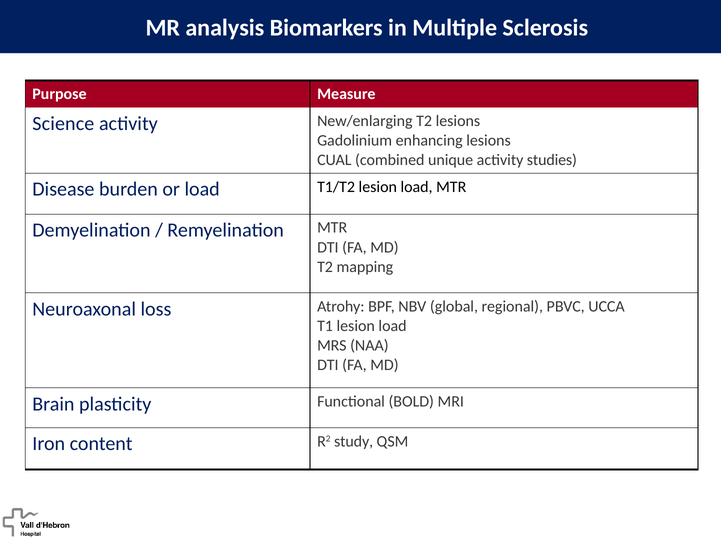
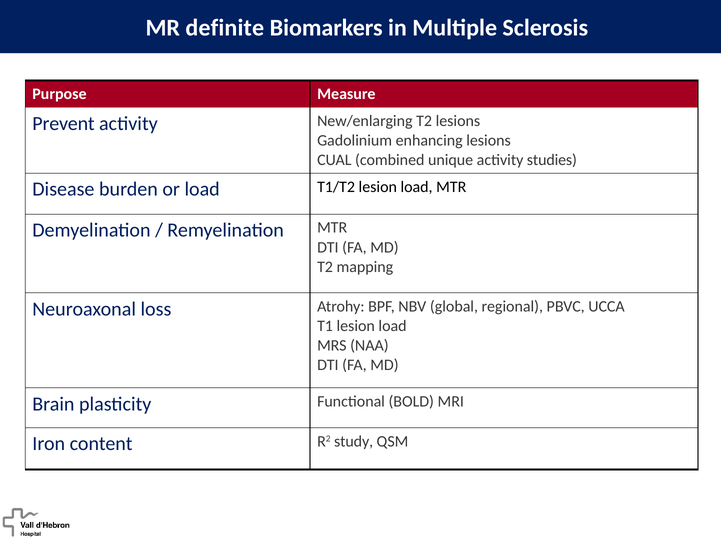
analysis: analysis -> definite
Science: Science -> Prevent
